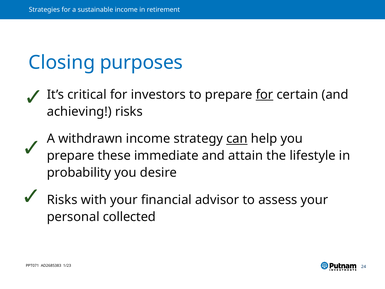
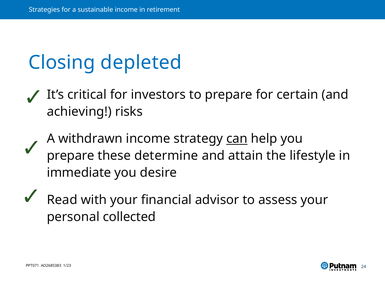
purposes: purposes -> depleted
for at (265, 95) underline: present -> none
immediate: immediate -> determine
probability: probability -> immediate
Risks at (62, 200): Risks -> Read
